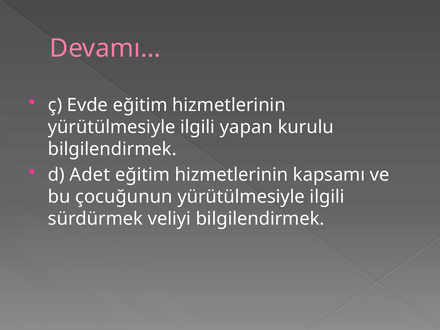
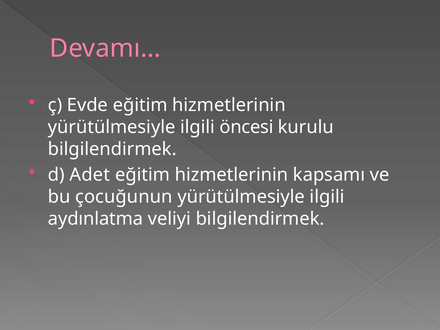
yapan: yapan -> öncesi
sürdürmek: sürdürmek -> aydınlatma
